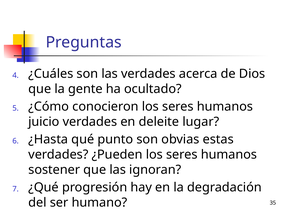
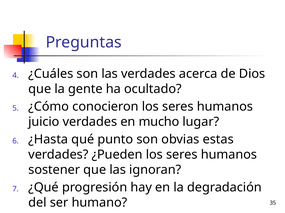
deleite: deleite -> mucho
